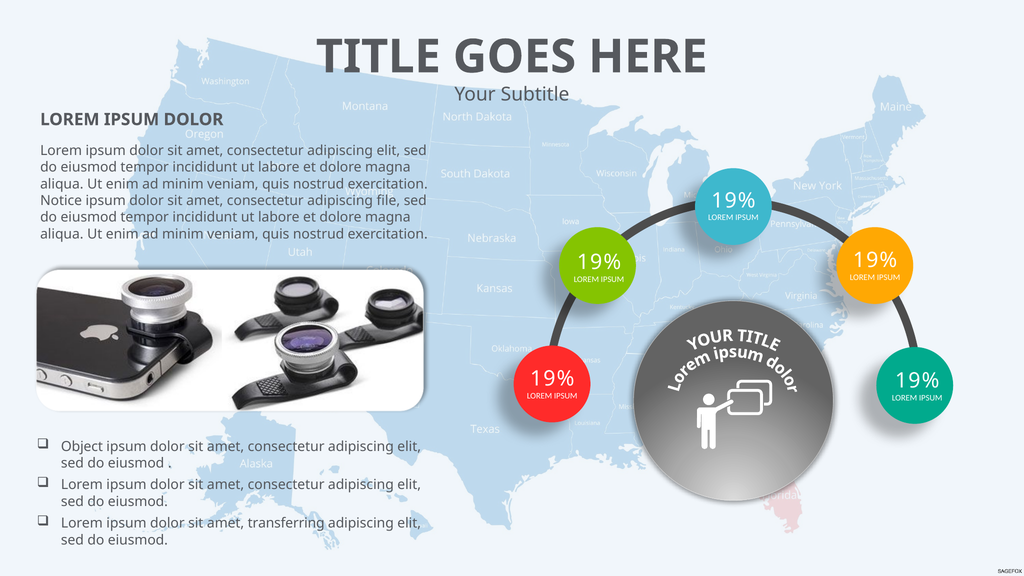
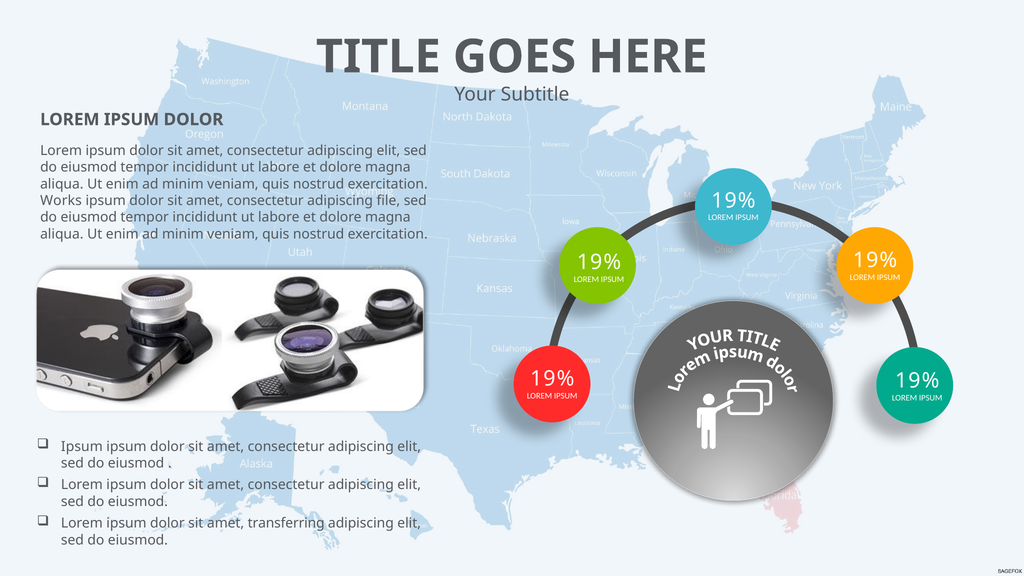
Notice: Notice -> Works
Object at (82, 446): Object -> Ipsum
